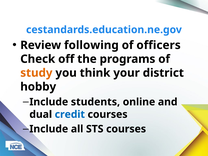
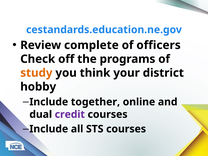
following: following -> complete
students: students -> together
credit colour: blue -> purple
